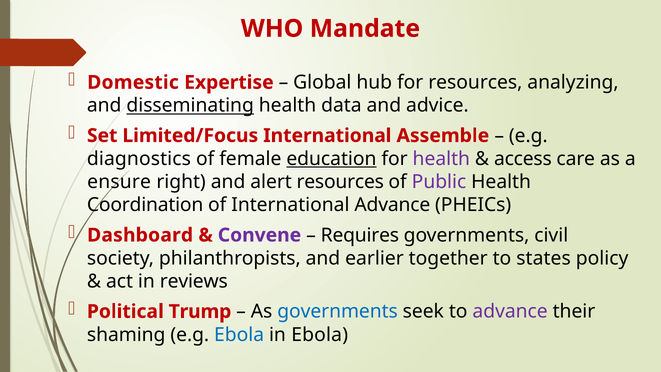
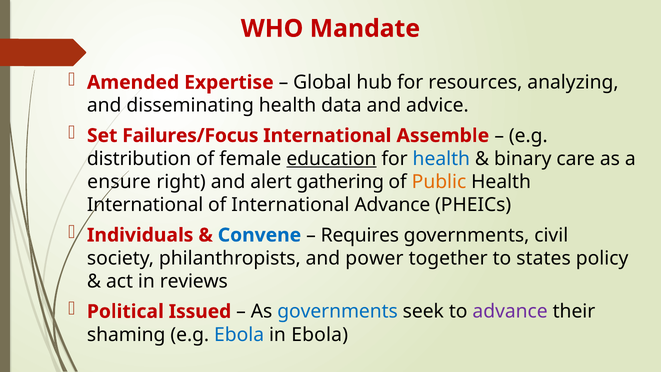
Domestic: Domestic -> Amended
disseminating underline: present -> none
Limited/Focus: Limited/Focus -> Failures/Focus
diagnostics: diagnostics -> distribution
health at (441, 159) colour: purple -> blue
access: access -> binary
alert resources: resources -> gathering
Public colour: purple -> orange
Coordination at (145, 205): Coordination -> International
Dashboard: Dashboard -> Individuals
Convene colour: purple -> blue
earlier: earlier -> power
Trump: Trump -> Issued
